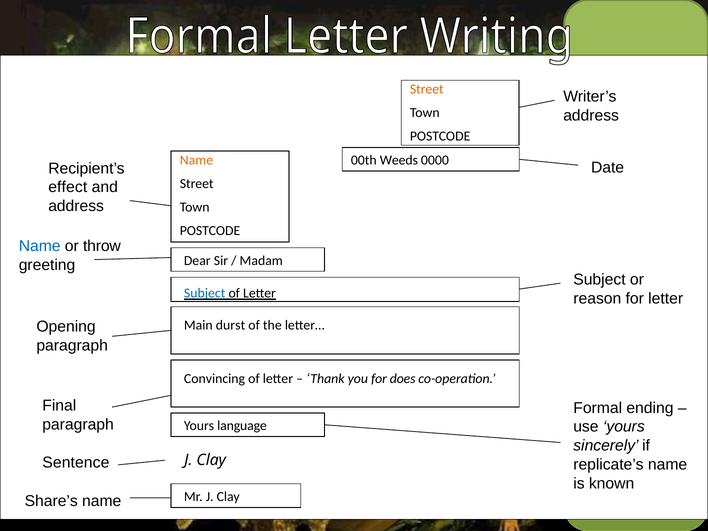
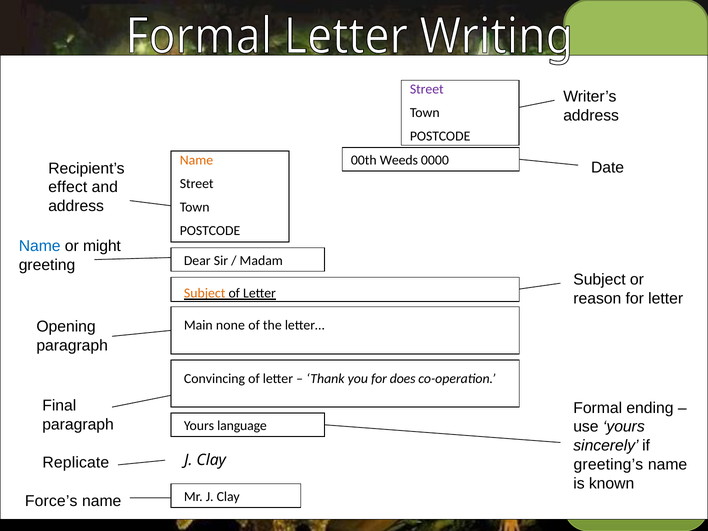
Street at (427, 89) colour: orange -> purple
throw: throw -> might
Subject at (205, 293) colour: blue -> orange
durst: durst -> none
Sentence: Sentence -> Replicate
replicate’s: replicate’s -> greeting’s
Share’s: Share’s -> Force’s
